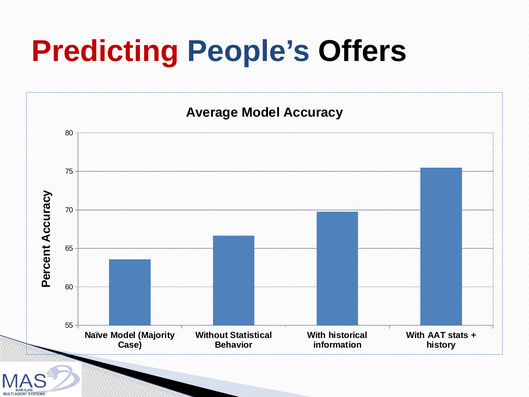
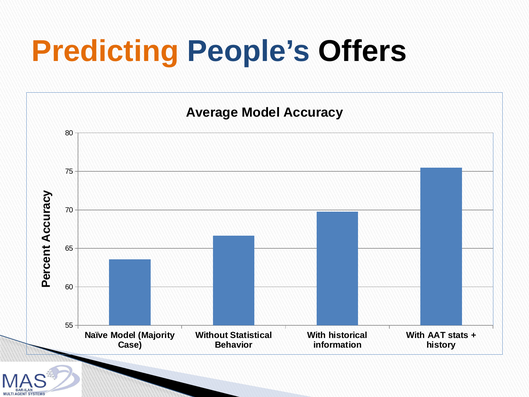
Predicting colour: red -> orange
